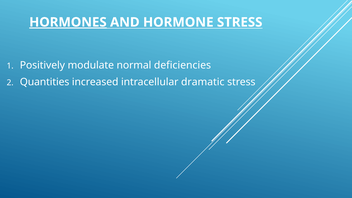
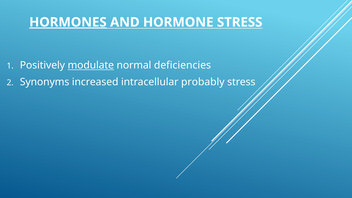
modulate underline: none -> present
Quantities: Quantities -> Synonyms
dramatic: dramatic -> probably
